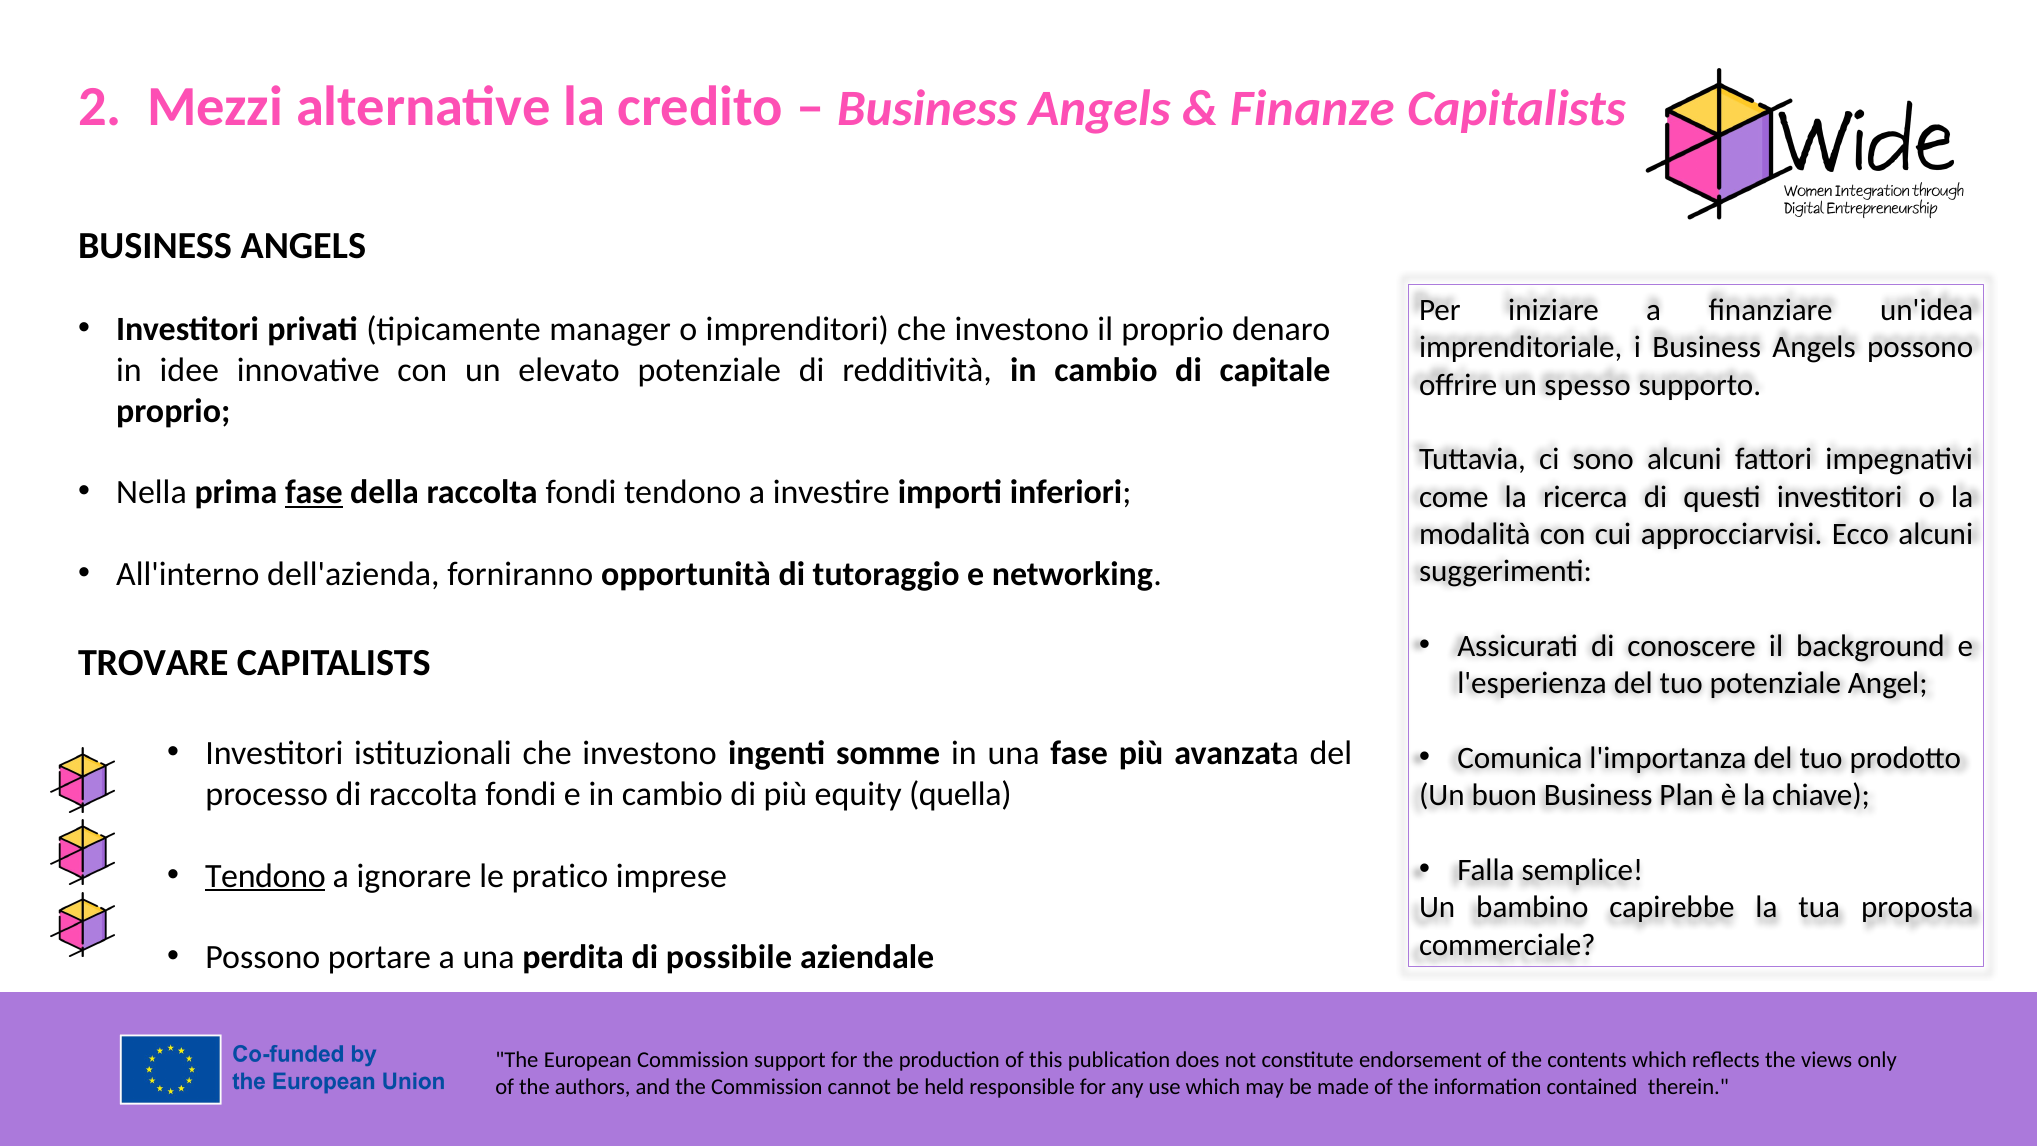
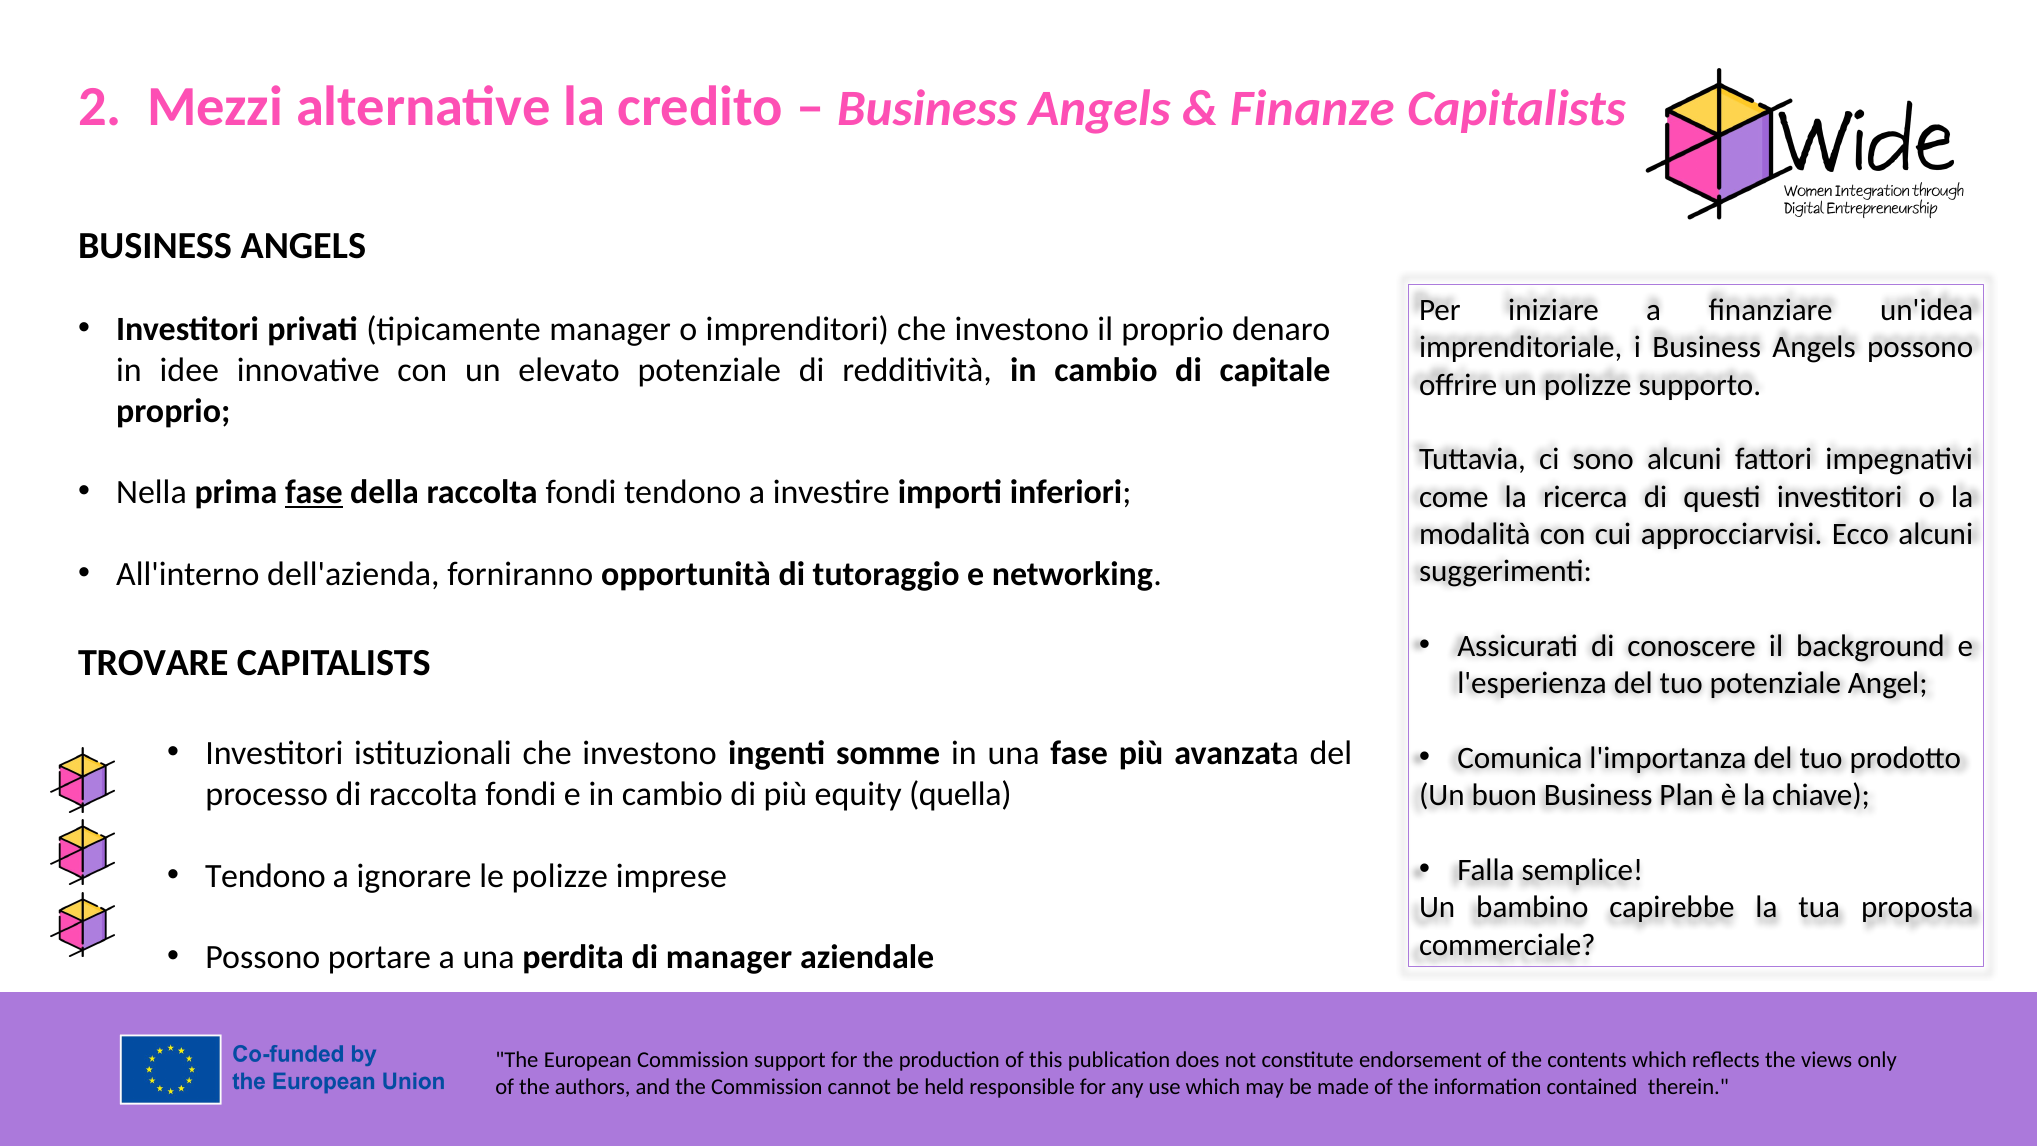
un spesso: spesso -> polizze
Tendono at (265, 876) underline: present -> none
le pratico: pratico -> polizze
di possibile: possibile -> manager
